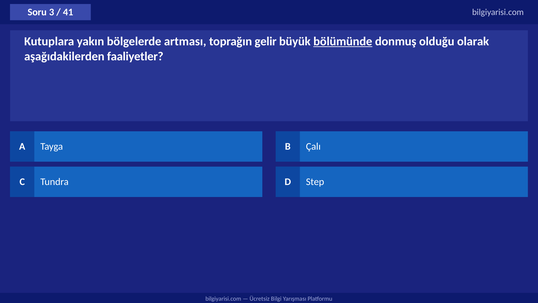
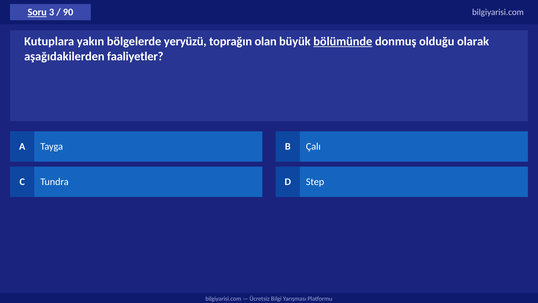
Soru underline: none -> present
41: 41 -> 90
artması: artması -> yeryüzü
gelir: gelir -> olan
